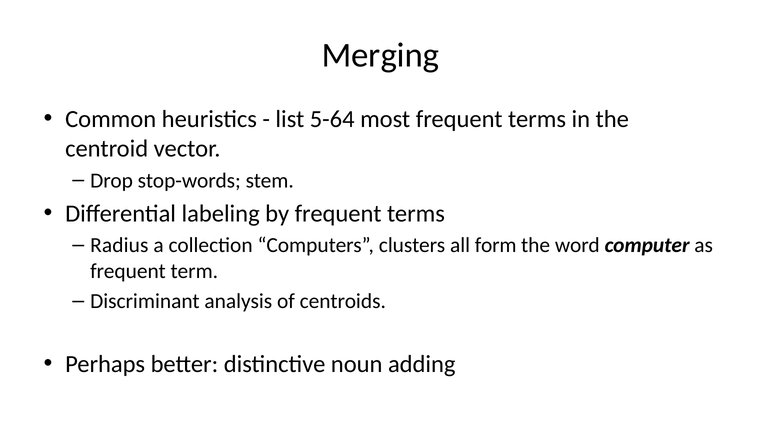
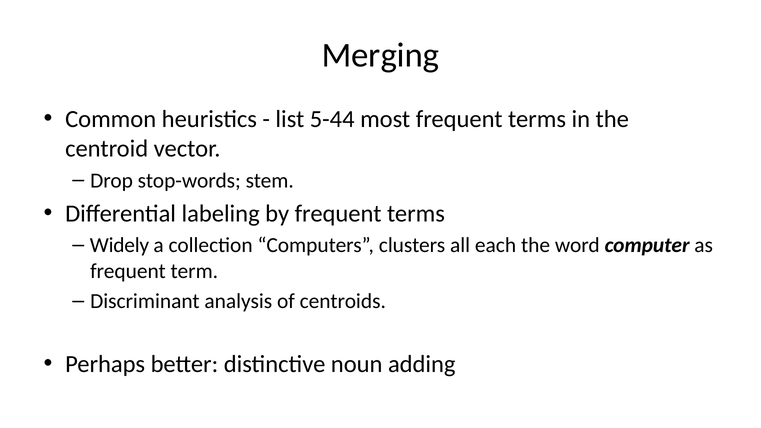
5-64: 5-64 -> 5-44
Radius: Radius -> Widely
form: form -> each
